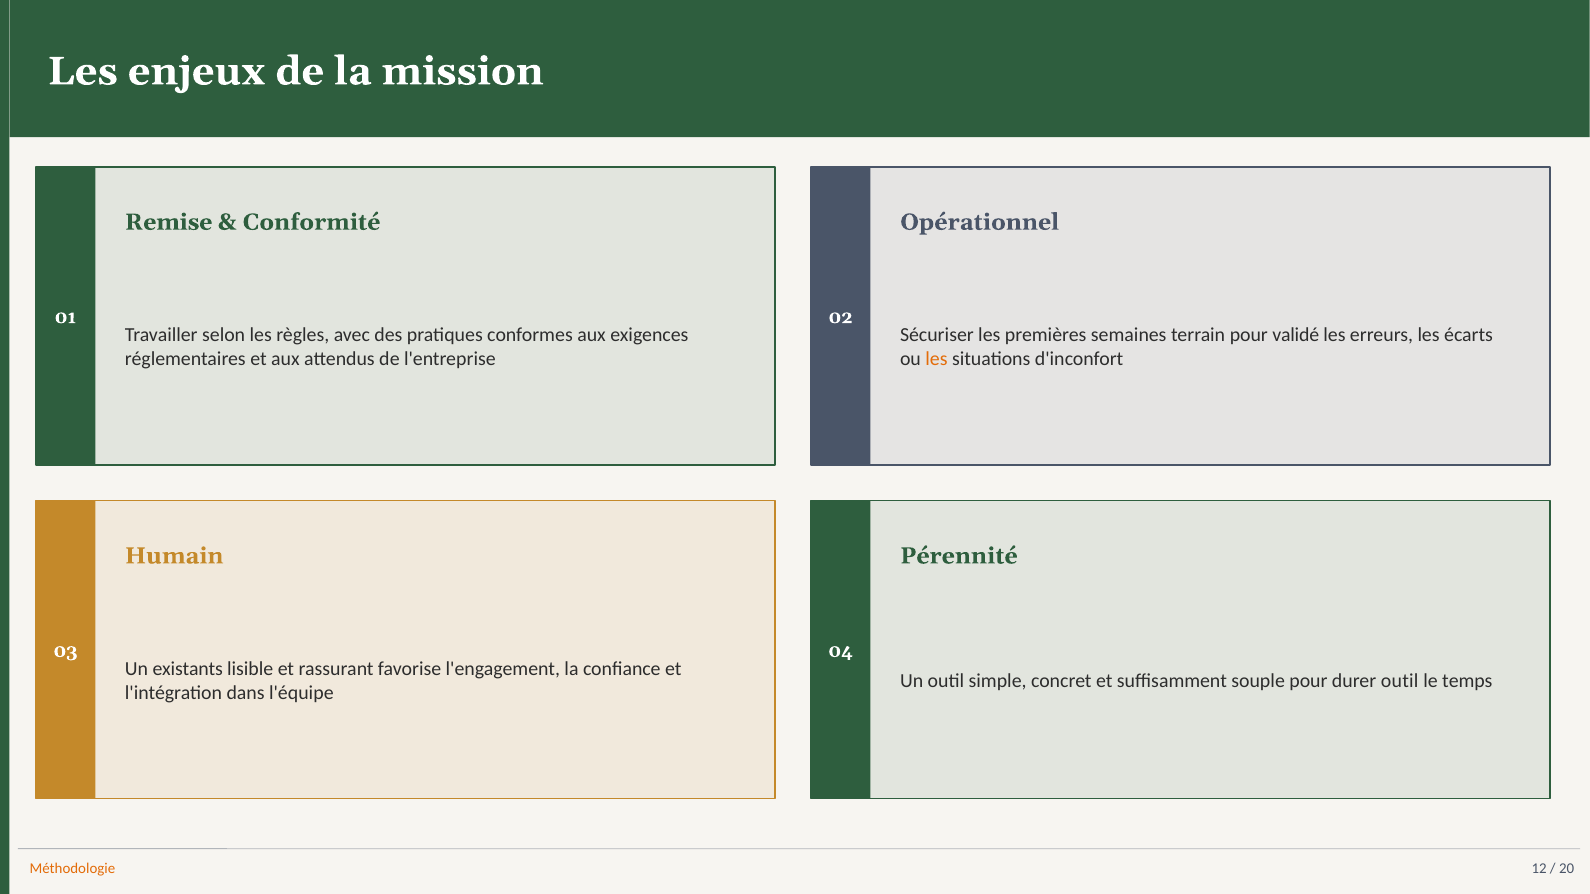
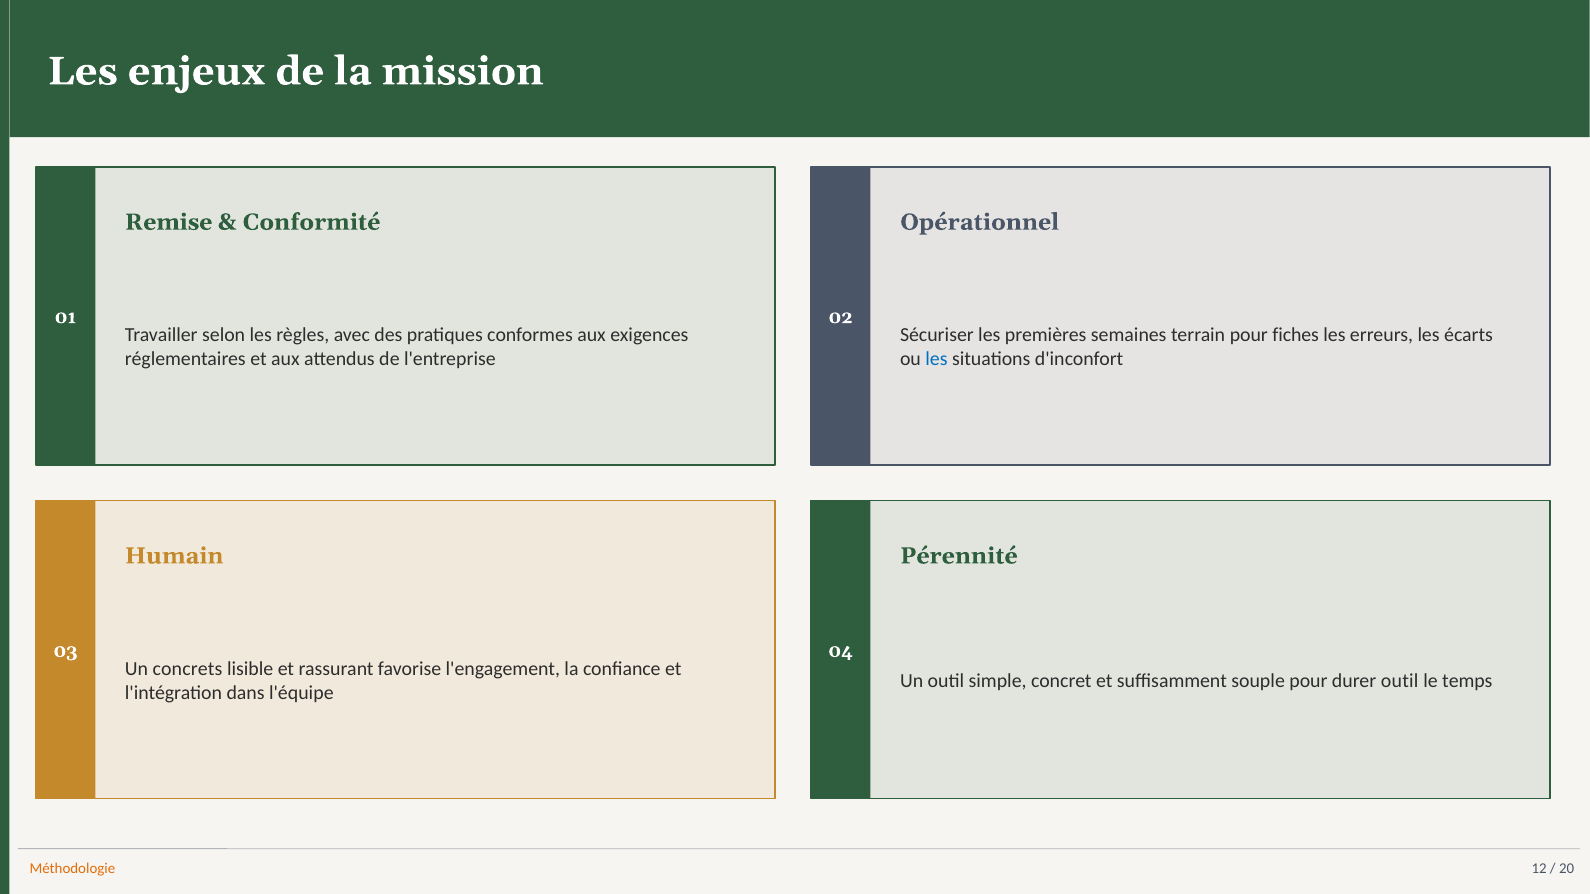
validé: validé -> fiches
les at (936, 359) colour: orange -> blue
existants: existants -> concrets
